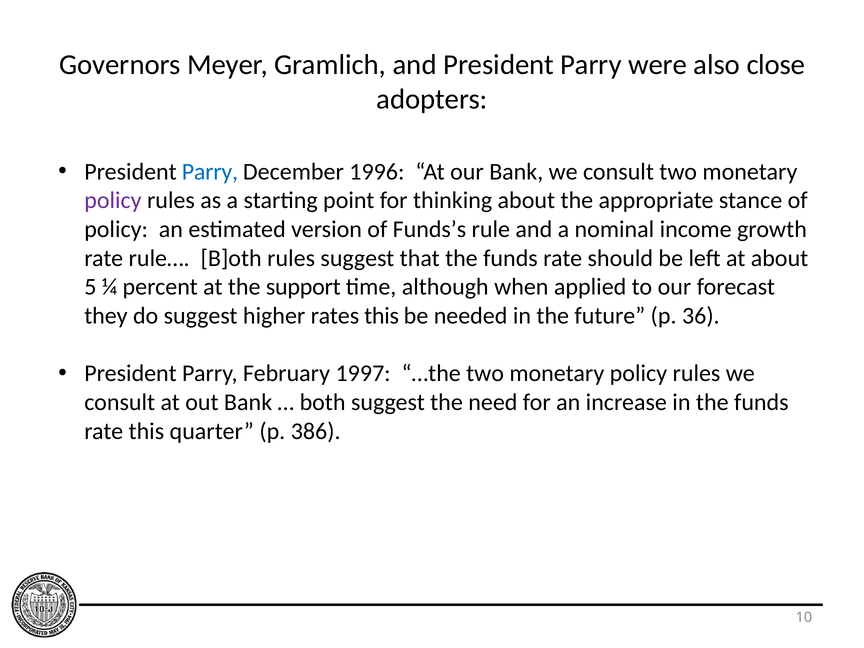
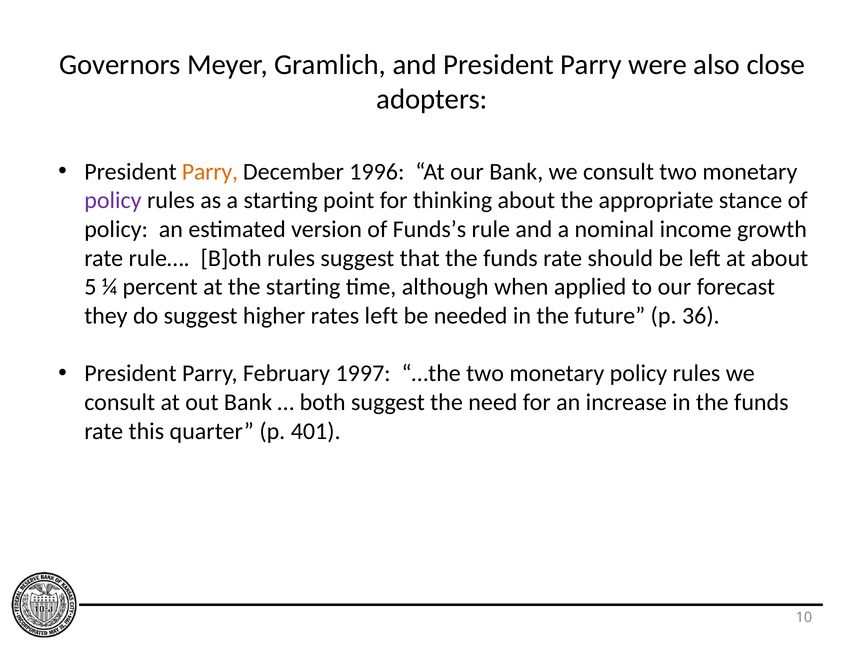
Parry at (210, 172) colour: blue -> orange
the support: support -> starting
rates this: this -> left
386: 386 -> 401
